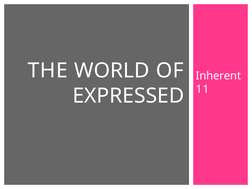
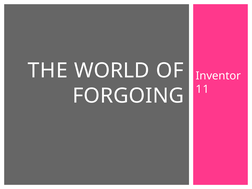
Inherent: Inherent -> Inventor
EXPRESSED: EXPRESSED -> FORGOING
